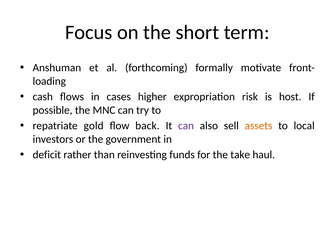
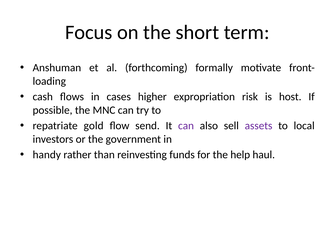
back: back -> send
assets colour: orange -> purple
deficit: deficit -> handy
take: take -> help
